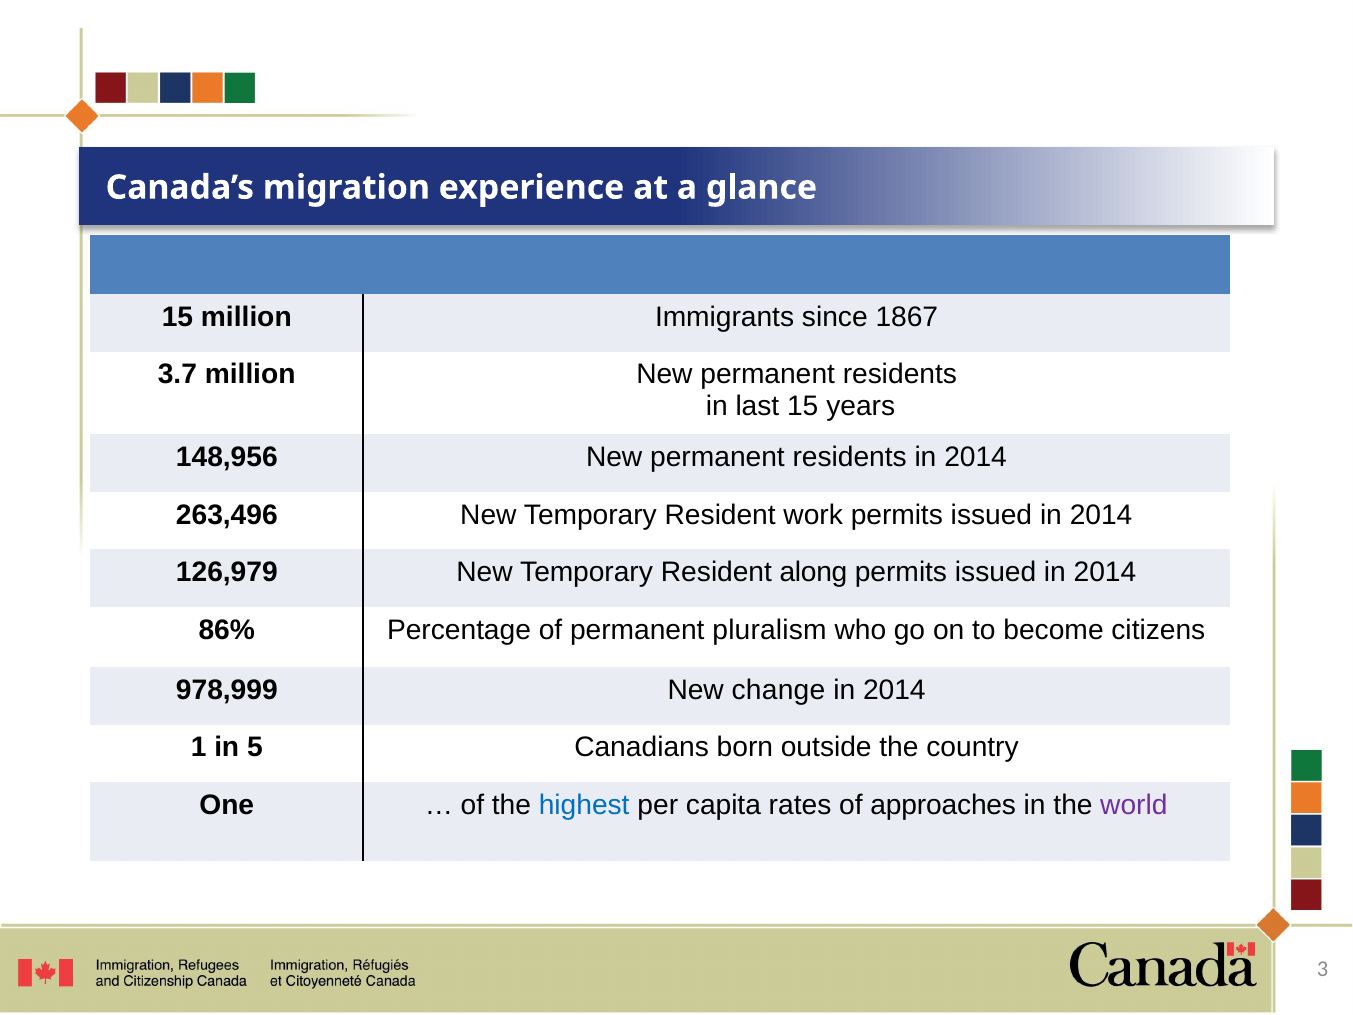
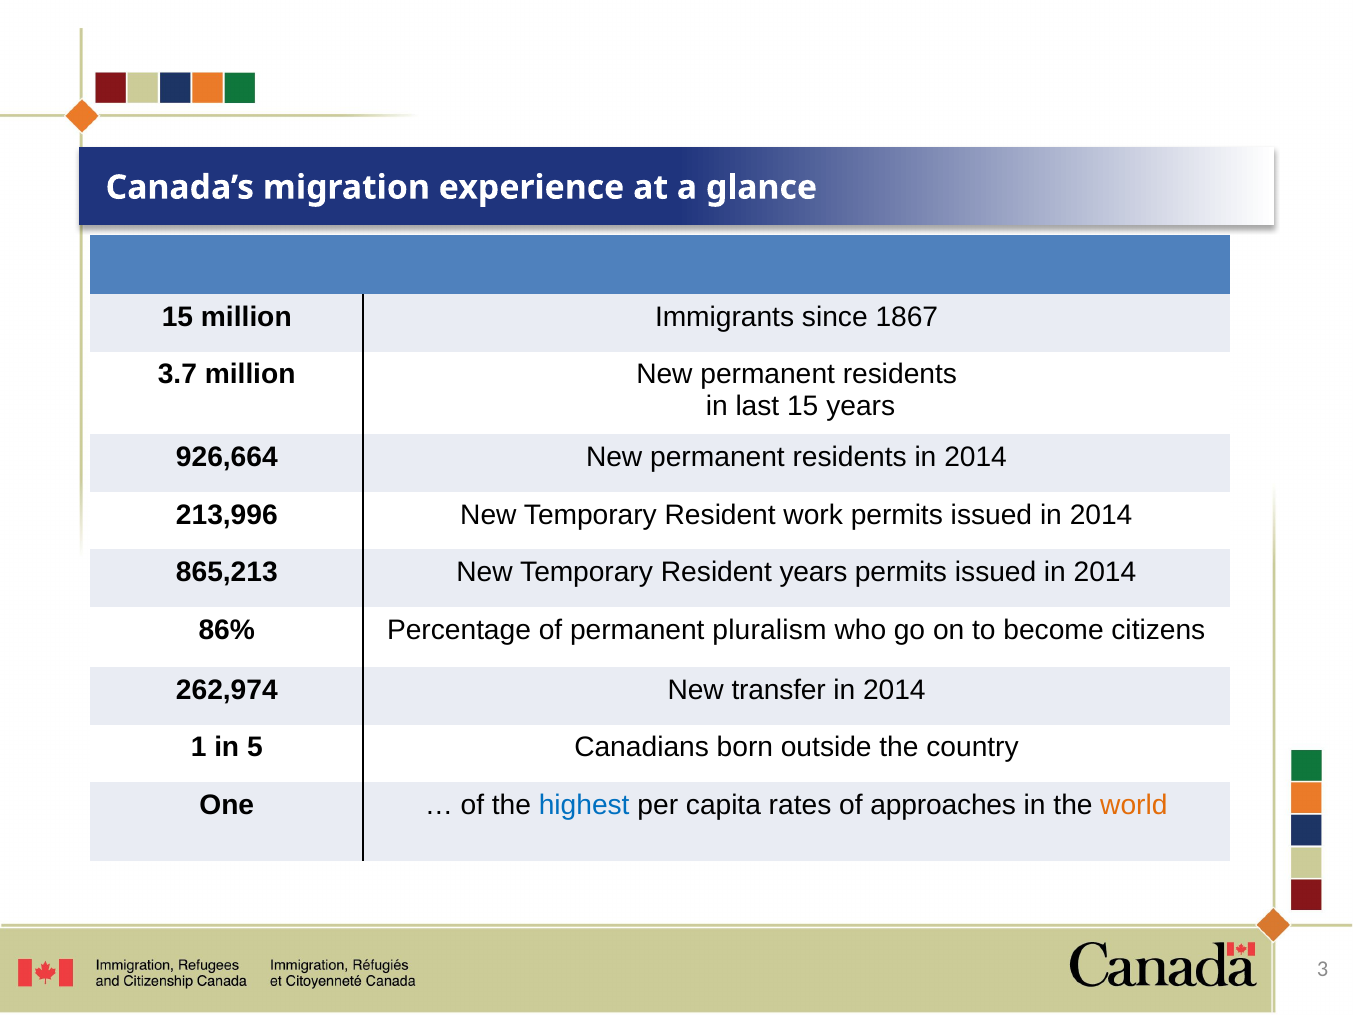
148,956: 148,956 -> 926,664
263,496: 263,496 -> 213,996
126,979: 126,979 -> 865,213
Resident along: along -> years
978,999: 978,999 -> 262,974
change: change -> transfer
world colour: purple -> orange
